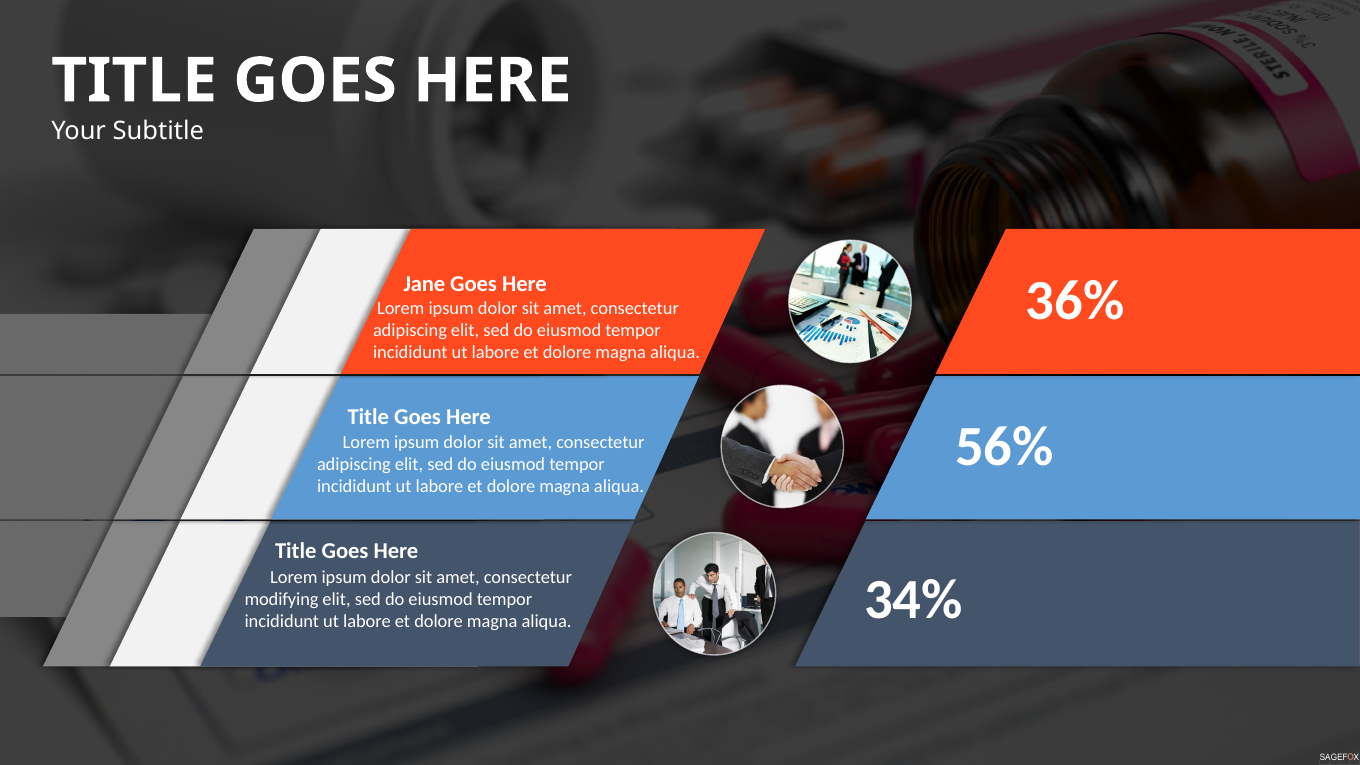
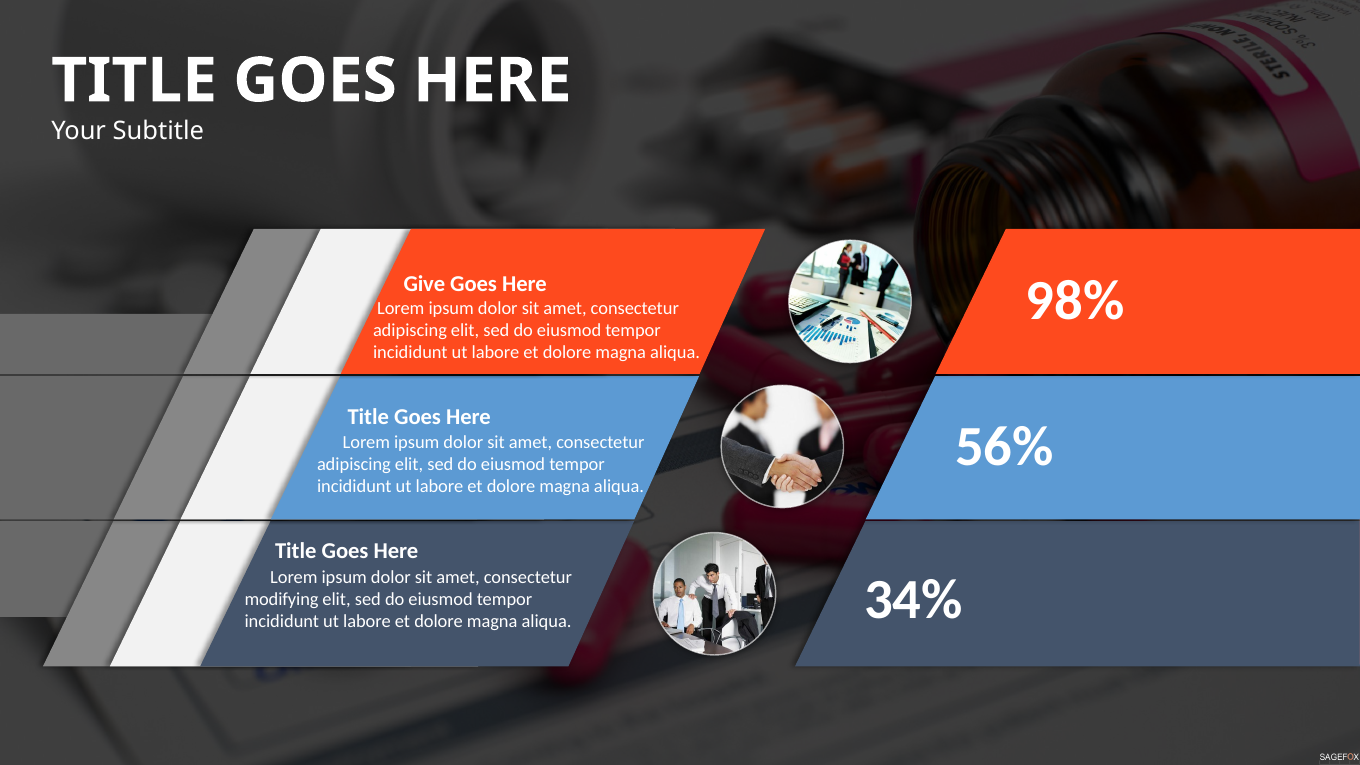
Jane: Jane -> Give
36%: 36% -> 98%
